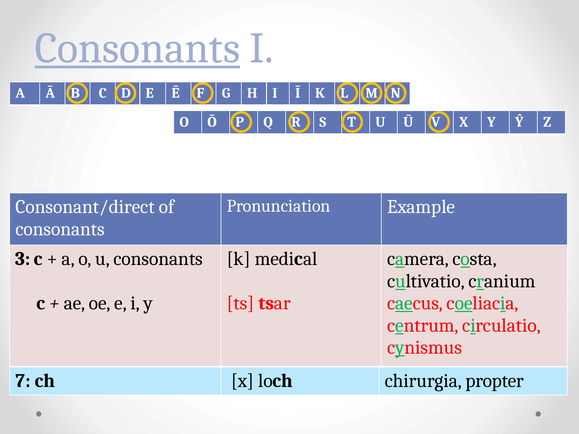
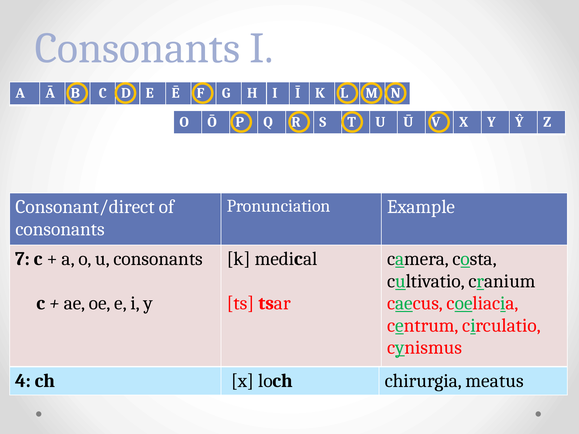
Consonants at (137, 48) underline: present -> none
3: 3 -> 7
7: 7 -> 4
propter: propter -> meatus
